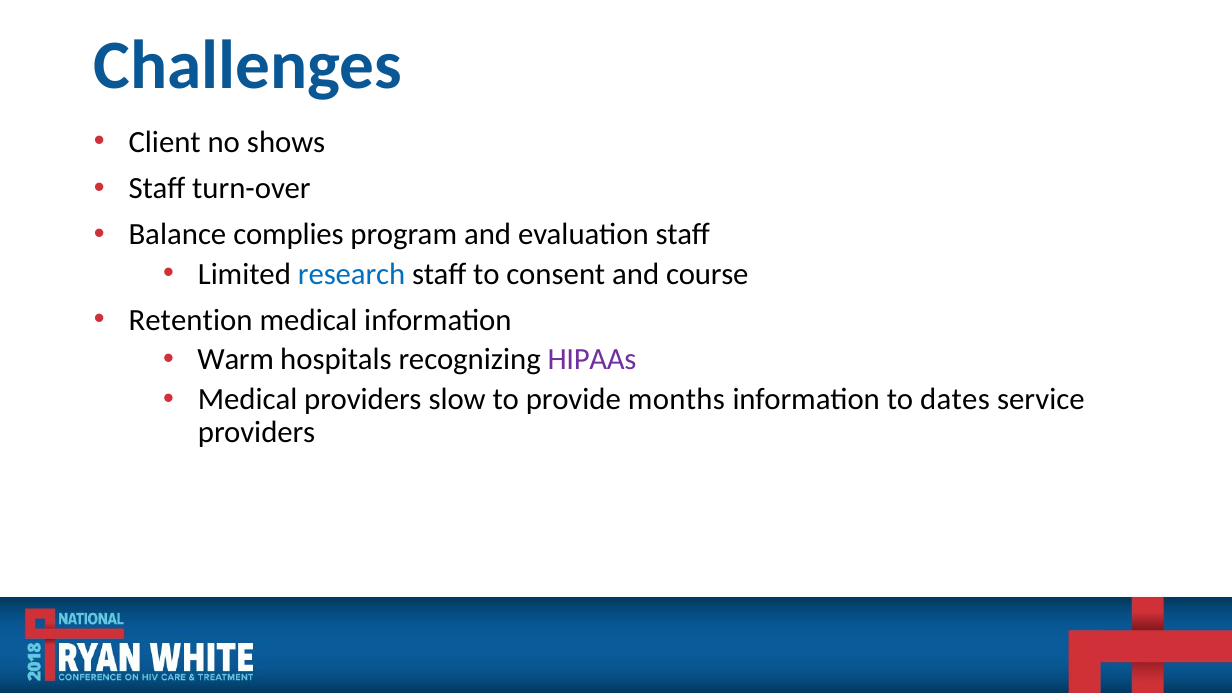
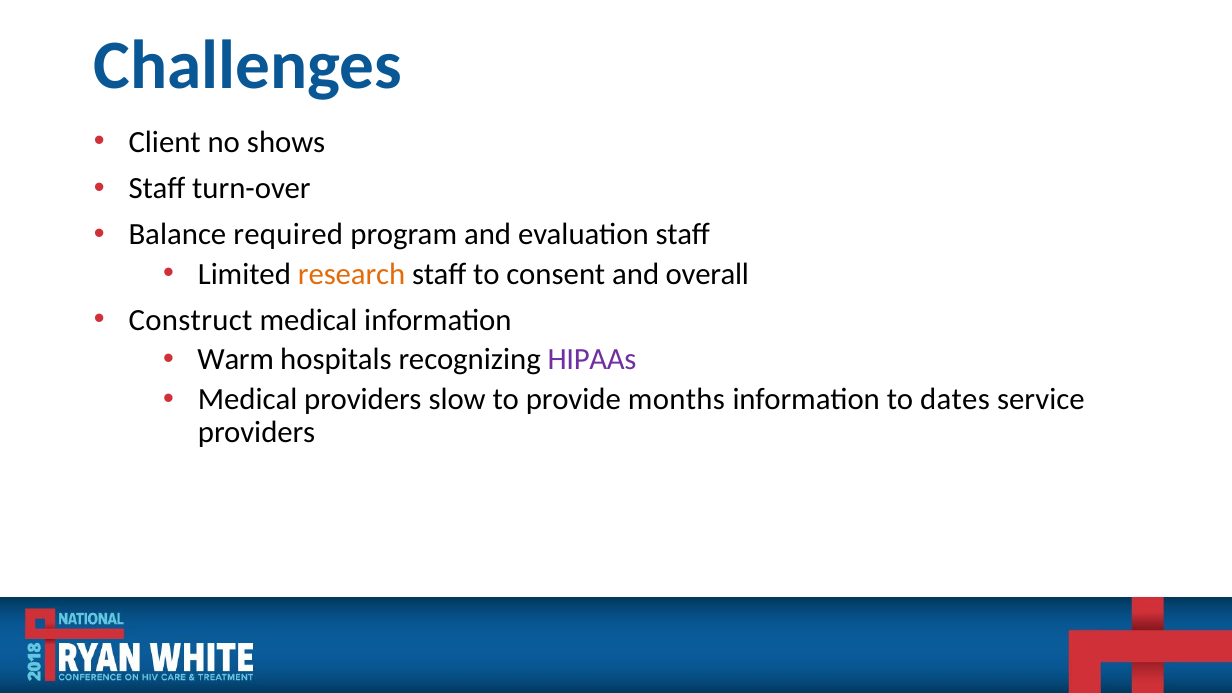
complies: complies -> required
research colour: blue -> orange
course: course -> overall
Retention: Retention -> Construct
